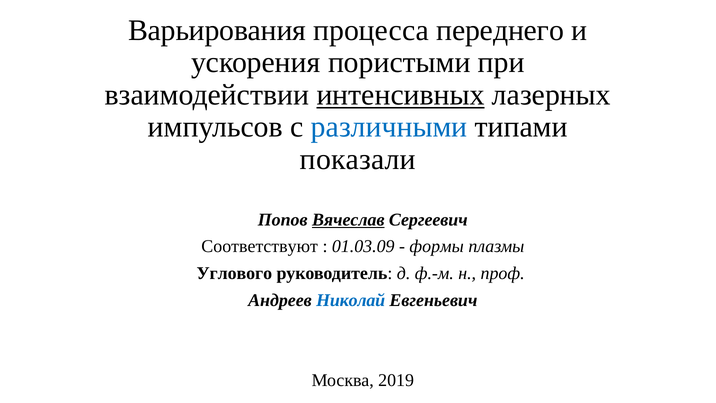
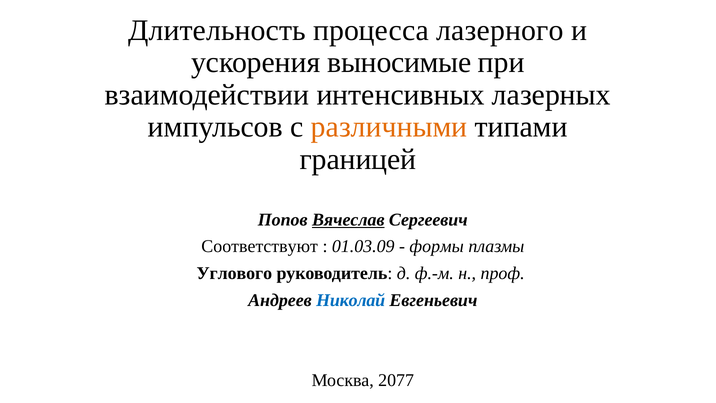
Варьирования: Варьирования -> Длительность
переднего: переднего -> лазерного
пористыми: пористыми -> выносимые
интенсивных underline: present -> none
различными colour: blue -> orange
показали: показали -> границей
2019: 2019 -> 2077
